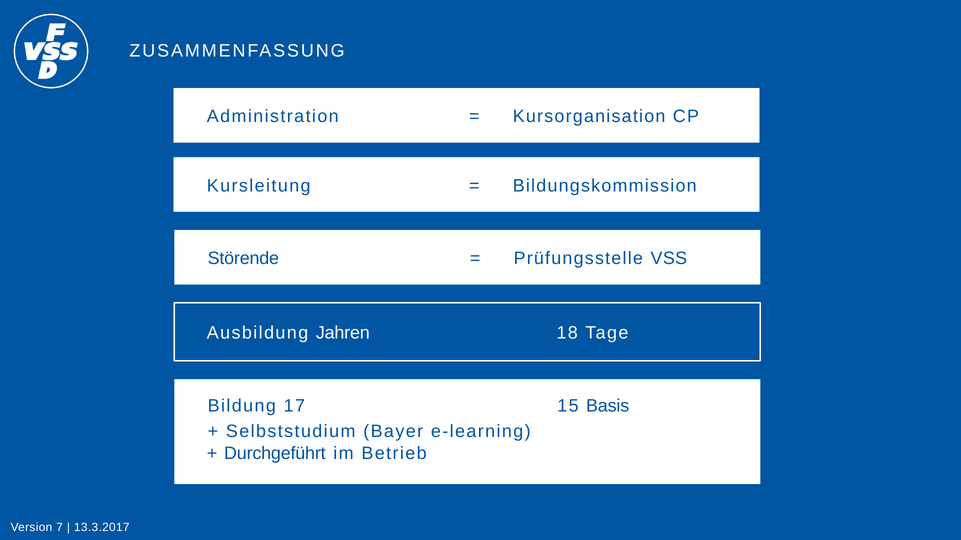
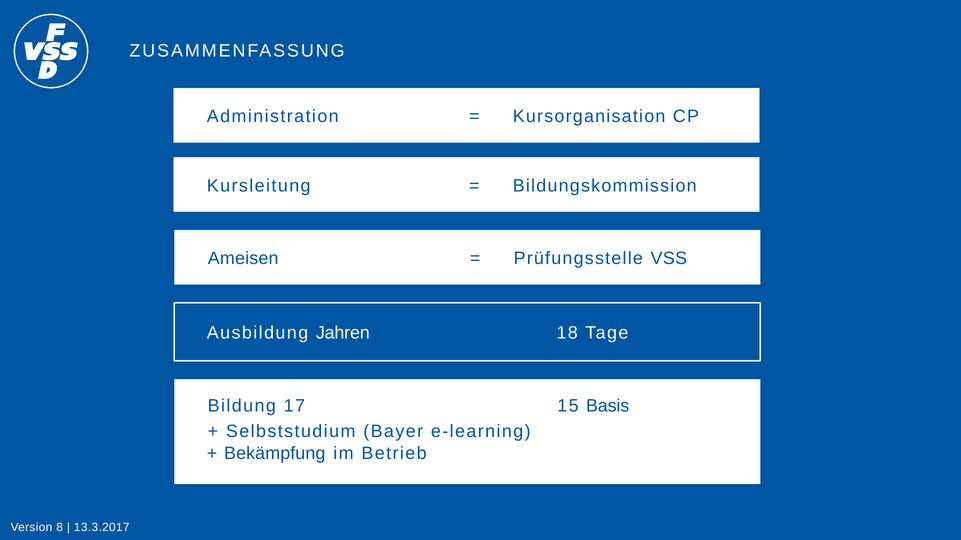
Störende: Störende -> Ameisen
Durchgeführt: Durchgeführt -> Bekämpfung
7: 7 -> 8
